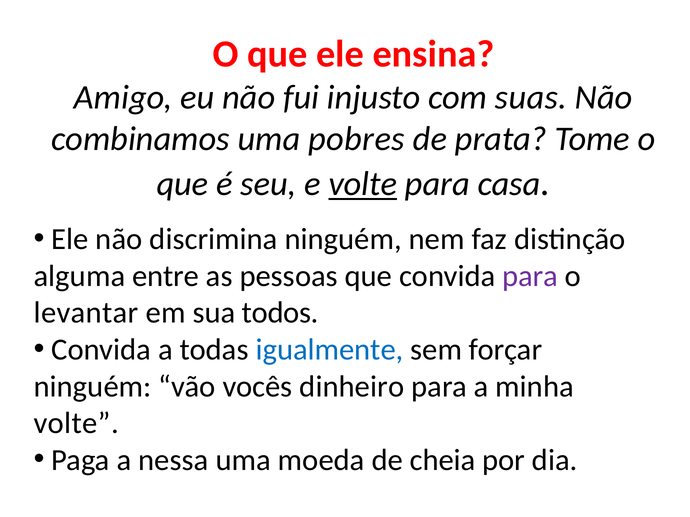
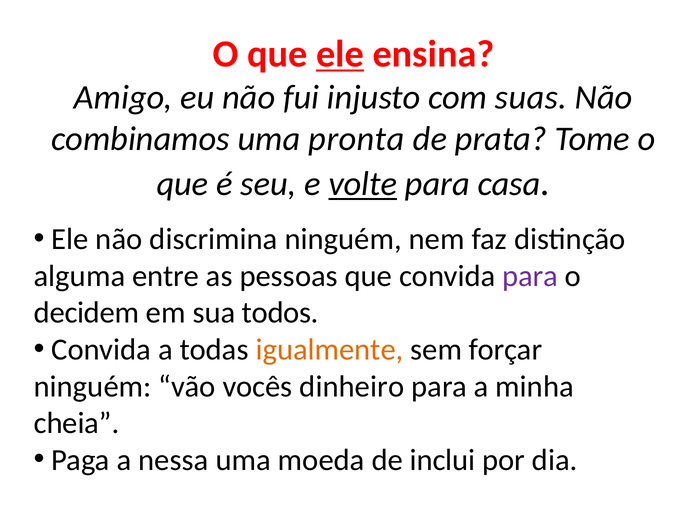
ele at (340, 54) underline: none -> present
pobres: pobres -> pronta
levantar: levantar -> decidem
igualmente colour: blue -> orange
volte at (76, 424): volte -> cheia
cheia: cheia -> inclui
